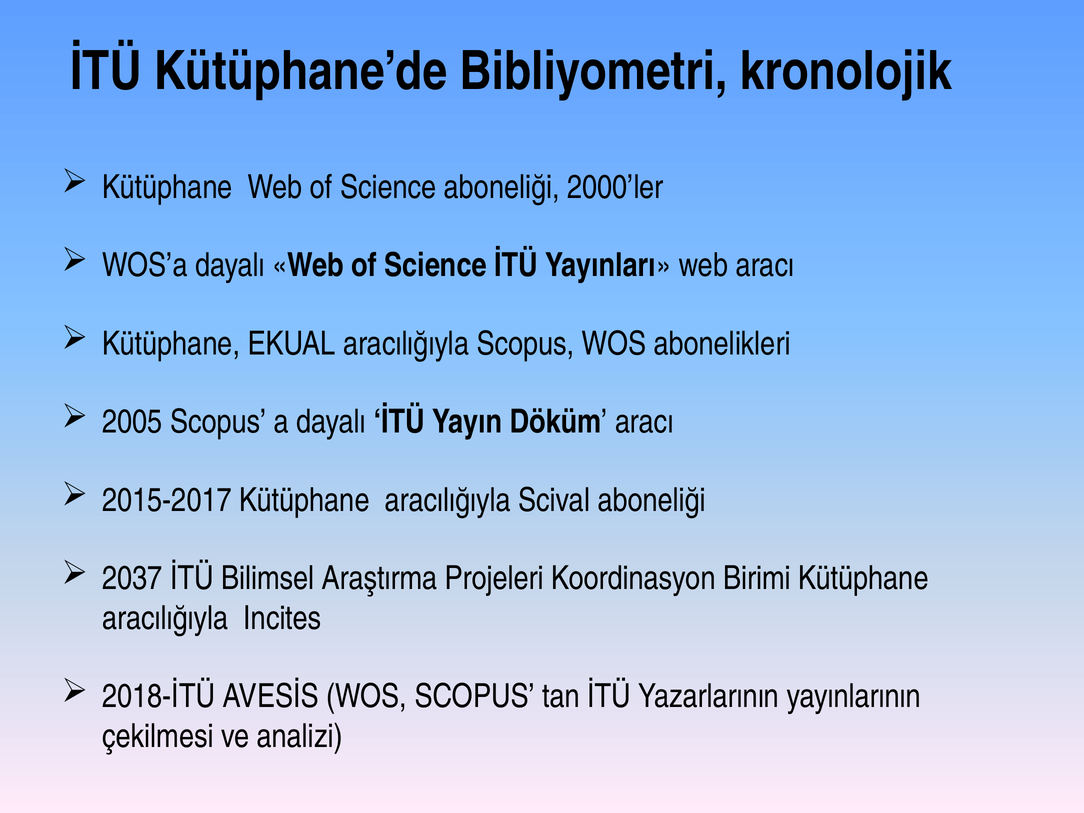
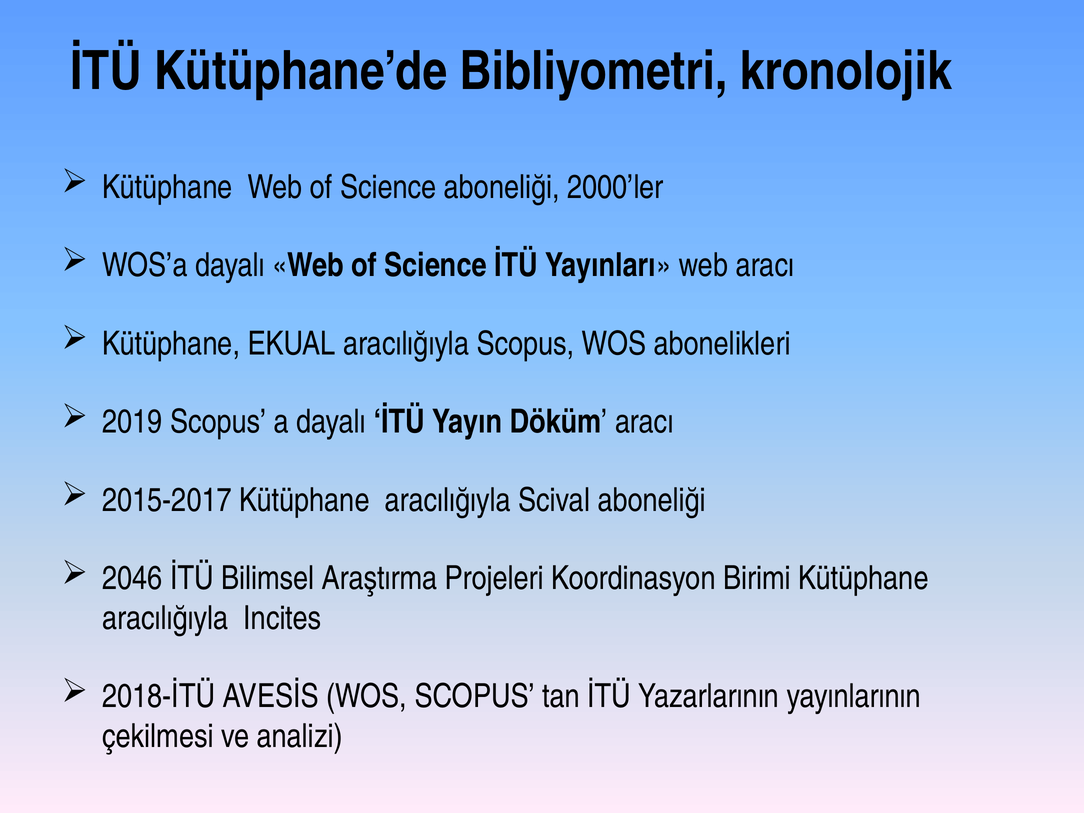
2005: 2005 -> 2019
2037: 2037 -> 2046
